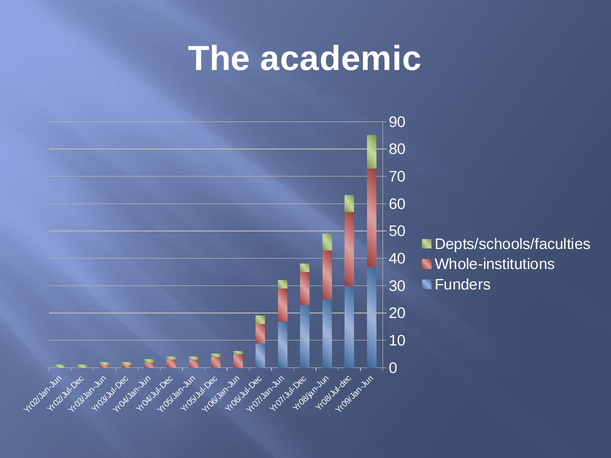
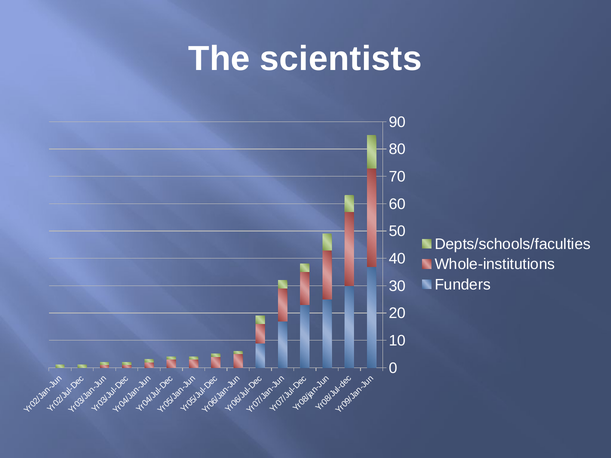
academic: academic -> scientists
